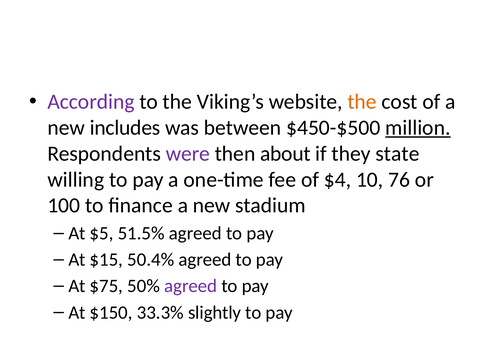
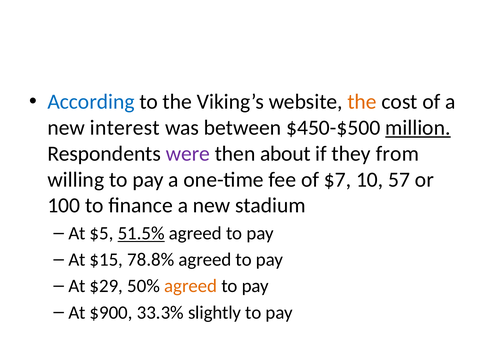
According colour: purple -> blue
includes: includes -> interest
state: state -> from
$4: $4 -> $7
76: 76 -> 57
51.5% underline: none -> present
50.4%: 50.4% -> 78.8%
$75: $75 -> $29
agreed at (191, 286) colour: purple -> orange
$150: $150 -> $900
